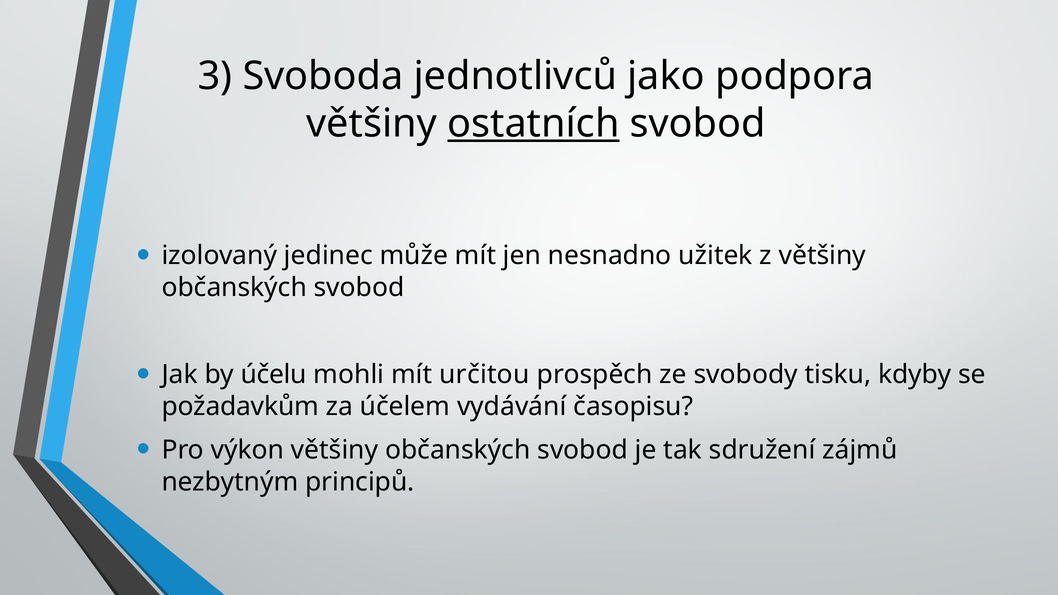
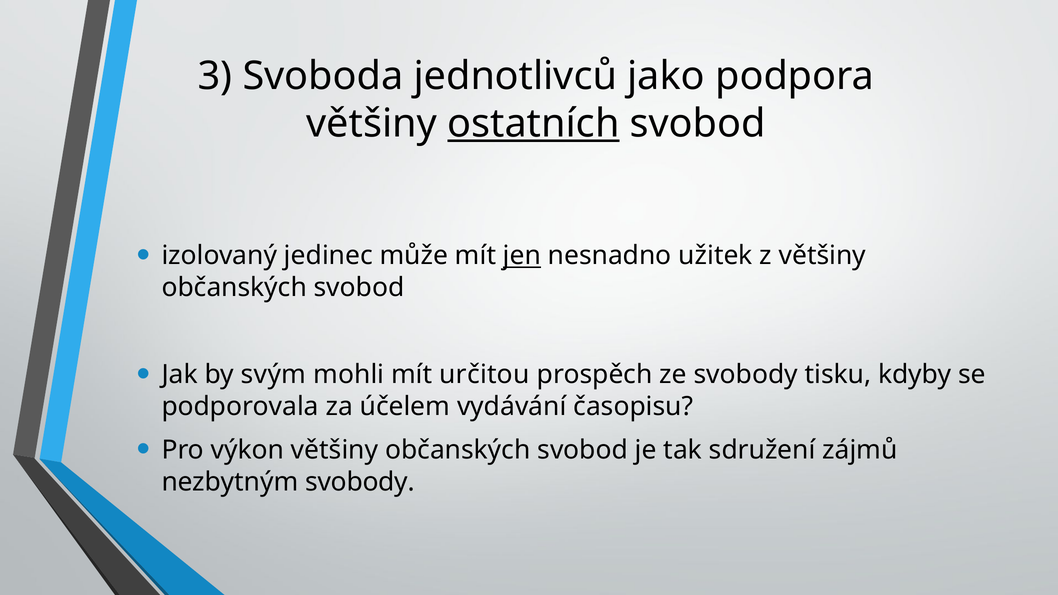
jen underline: none -> present
účelu: účelu -> svým
požadavkům: požadavkům -> podporovala
nezbytným principů: principů -> svobody
